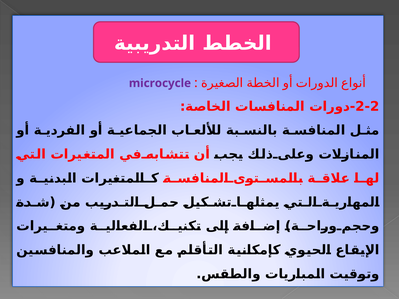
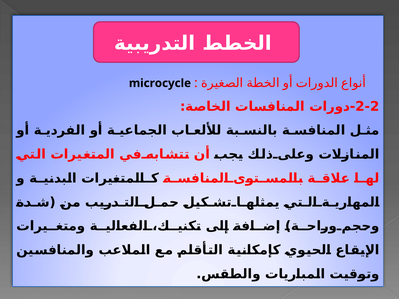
microcycle colour: purple -> black
